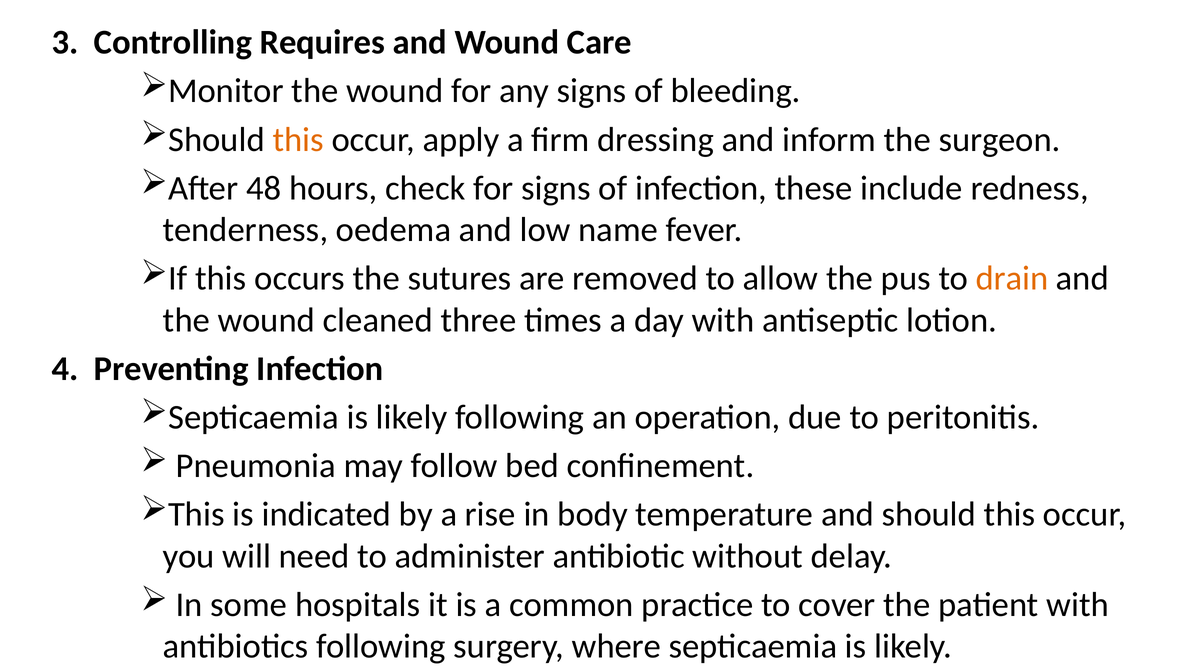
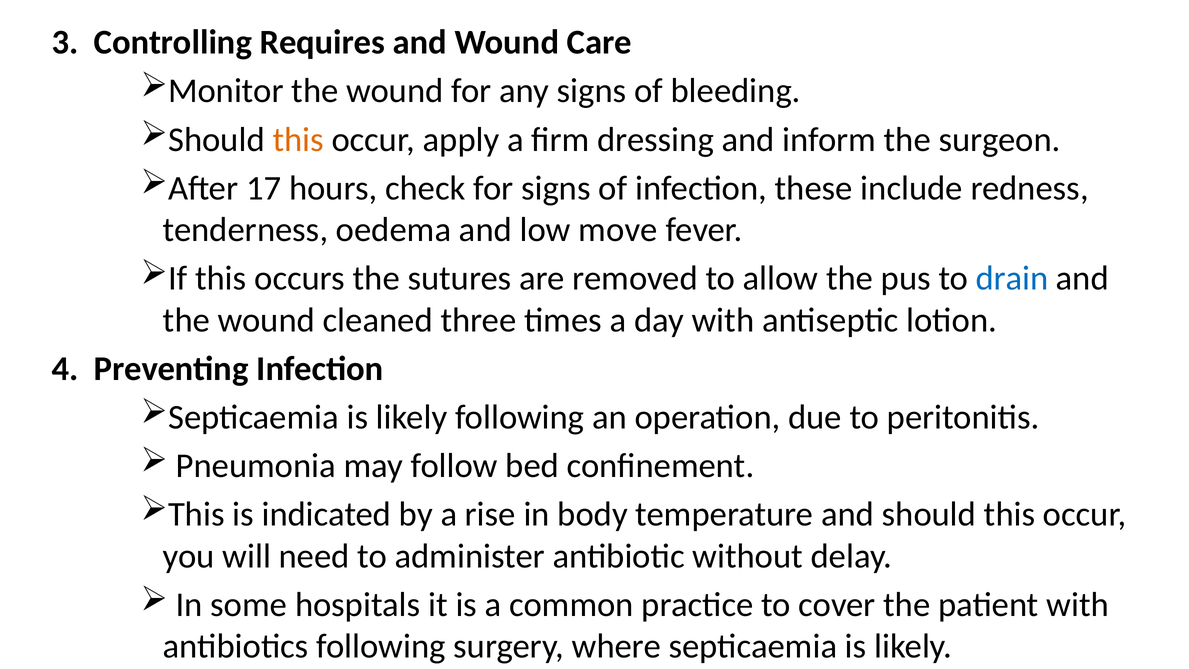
48: 48 -> 17
name: name -> move
drain colour: orange -> blue
